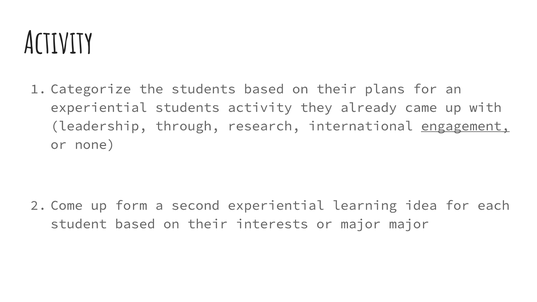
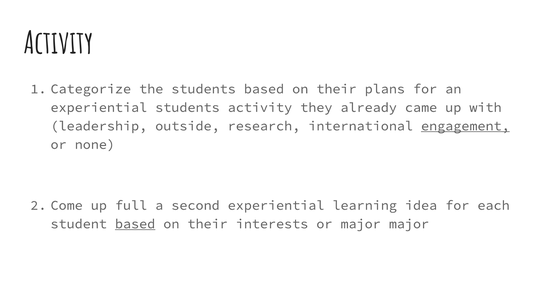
through: through -> outside
form: form -> full
based at (135, 224) underline: none -> present
